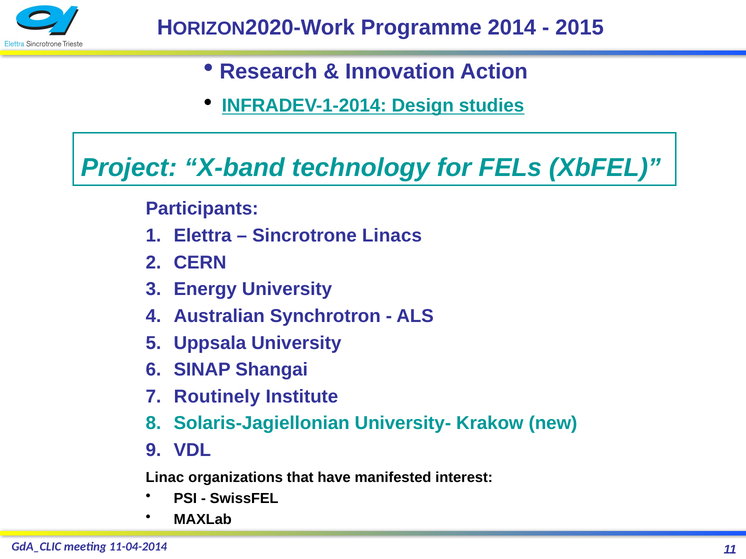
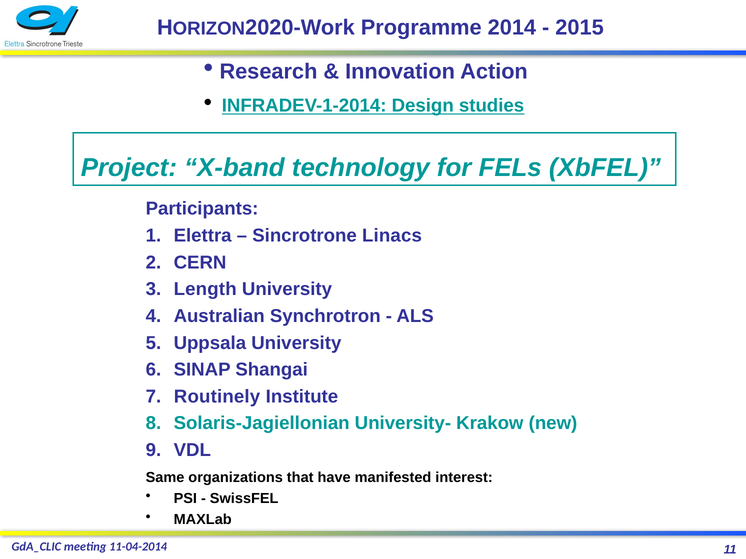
Energy: Energy -> Length
Linac: Linac -> Same
